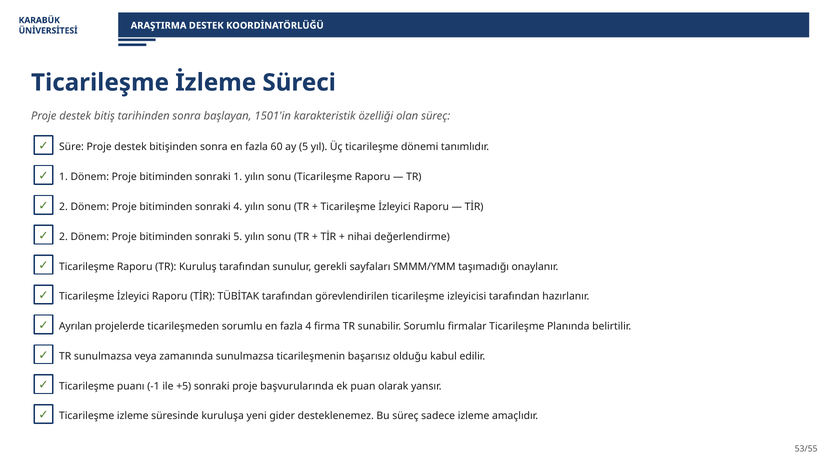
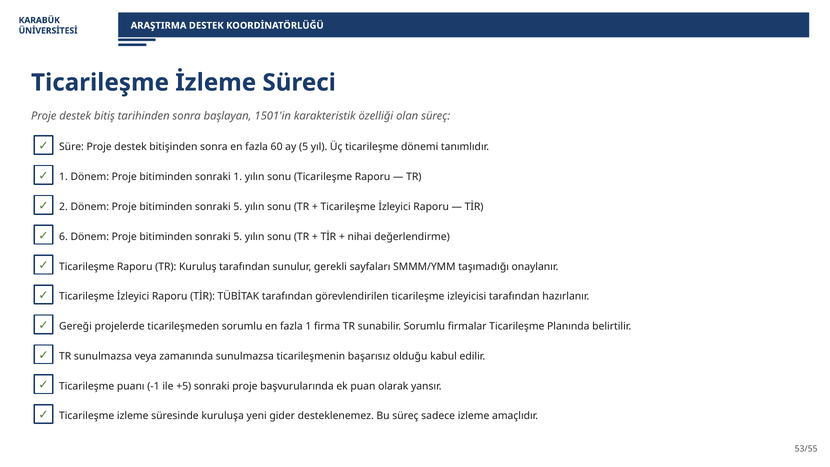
4 at (238, 207): 4 -> 5
2 at (63, 237): 2 -> 6
Ayrılan: Ayrılan -> Gereği
fazla 4: 4 -> 1
